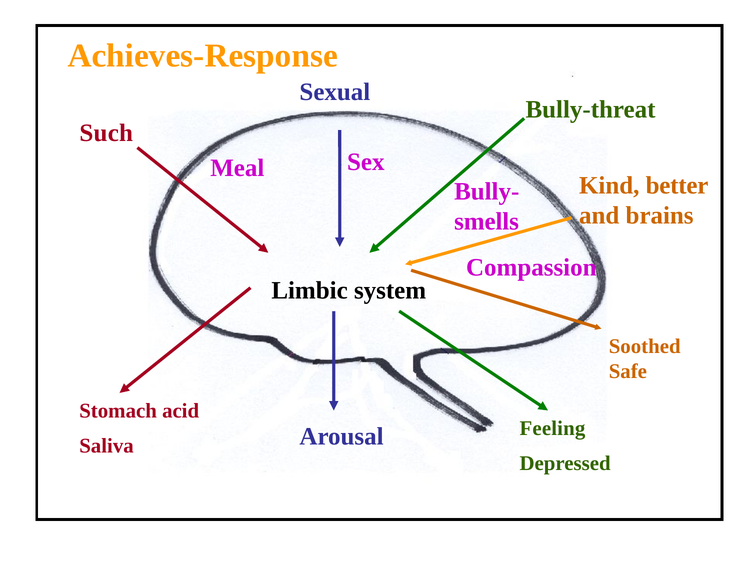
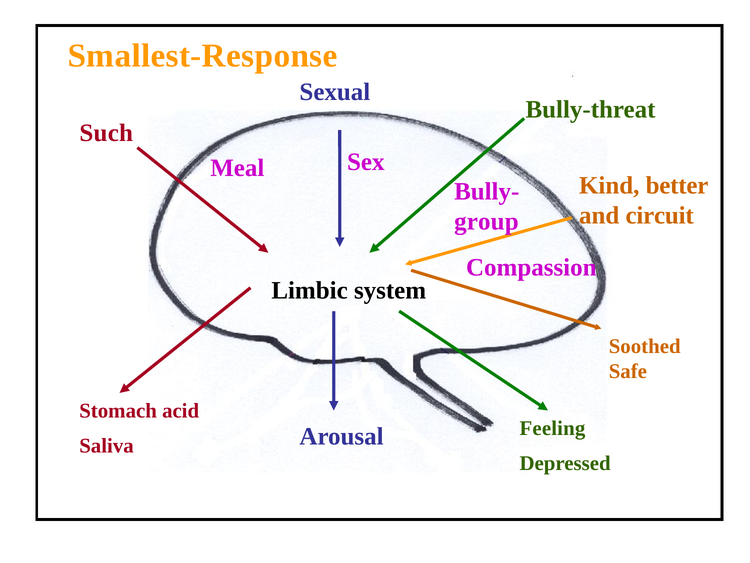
Achieves-Response: Achieves-Response -> Smallest-Response
brains: brains -> circuit
smells: smells -> group
